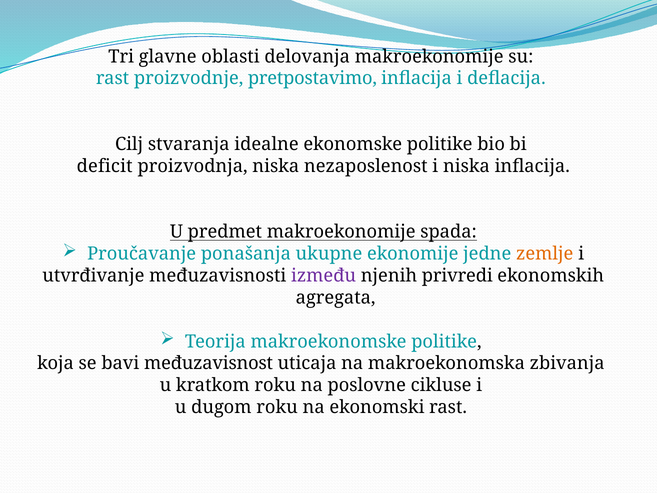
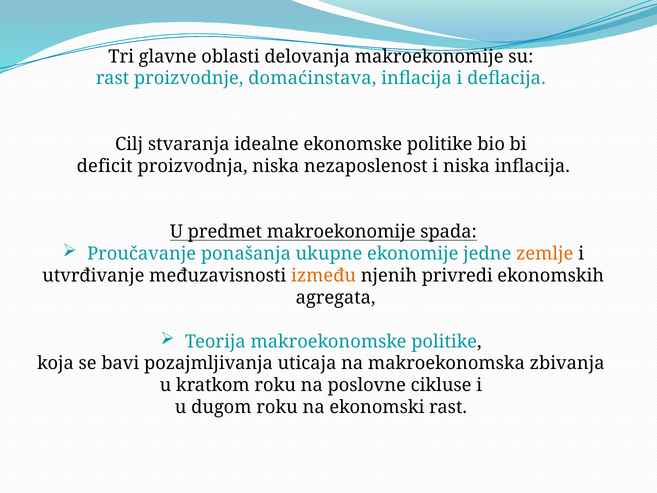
pretpostavimo: pretpostavimo -> domaćinstava
između colour: purple -> orange
međuzavisnost: međuzavisnost -> pozajmljivanja
